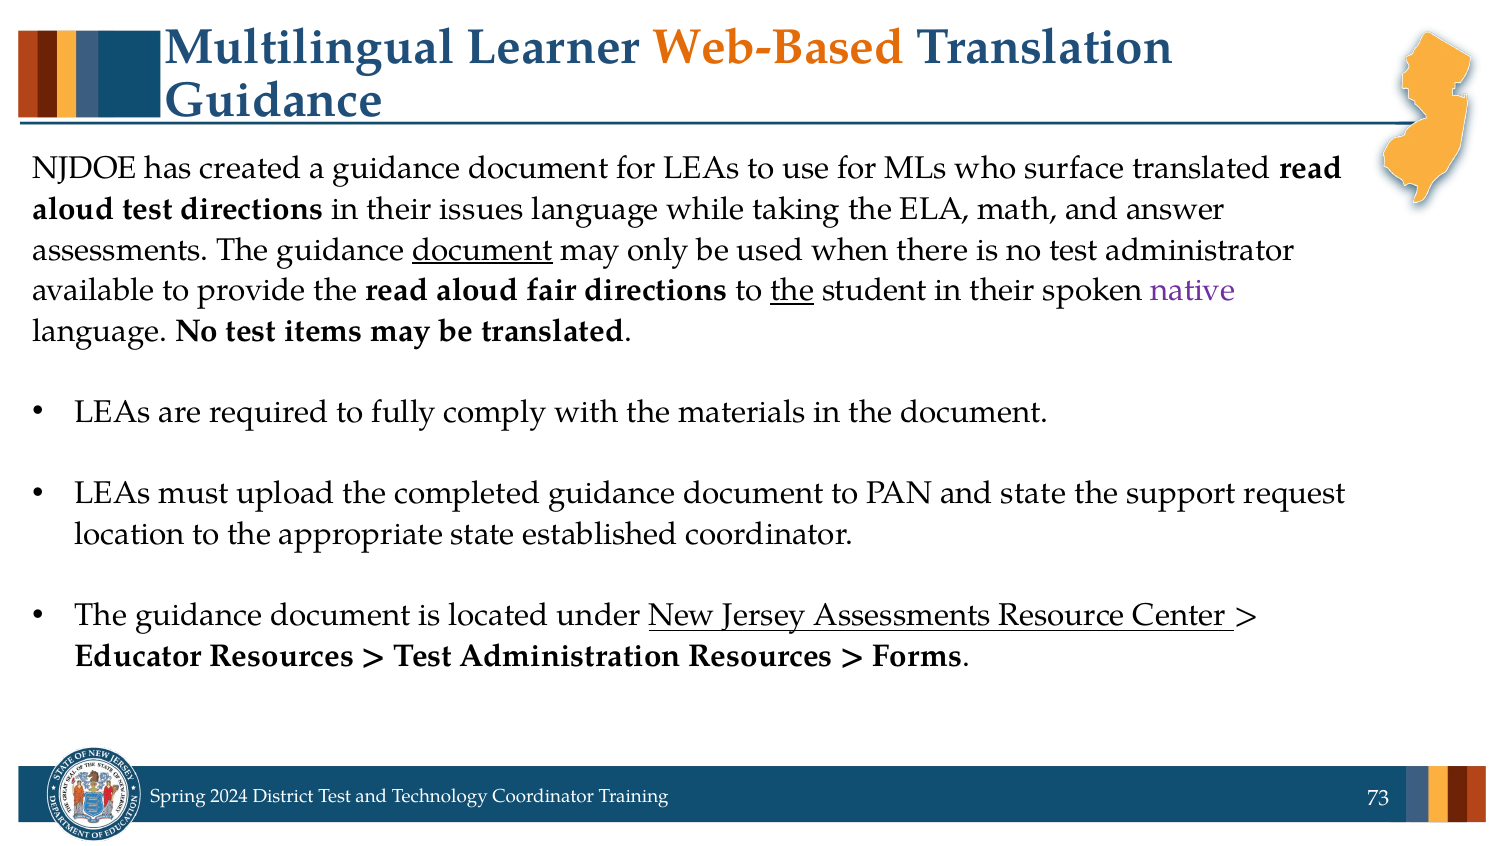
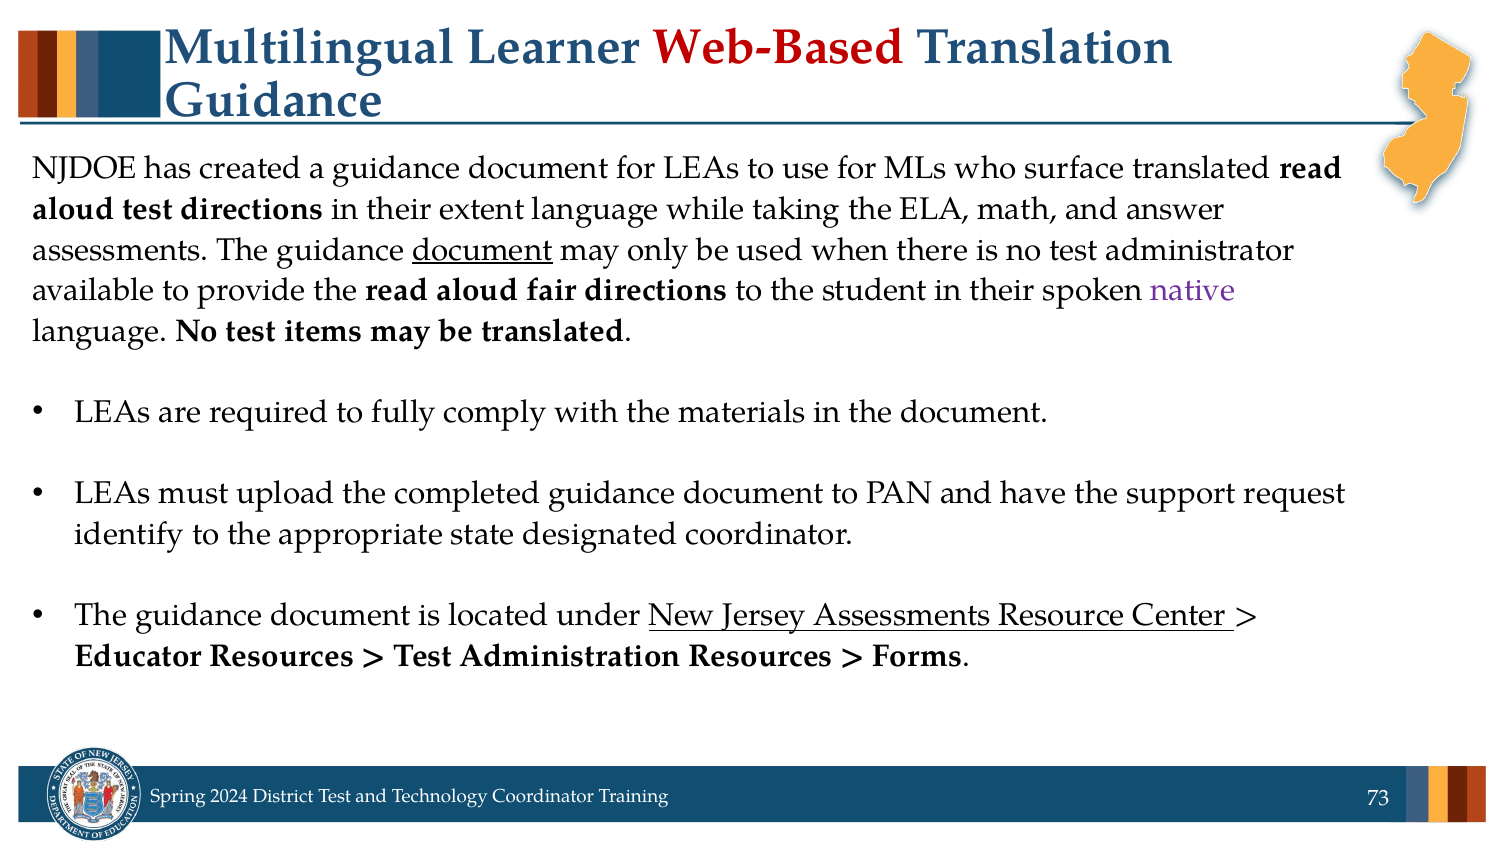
Web-Based colour: orange -> red
issues: issues -> extent
the at (792, 290) underline: present -> none
and state: state -> have
location: location -> identify
established: established -> designated
